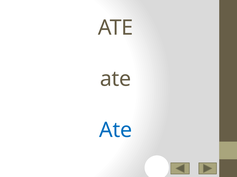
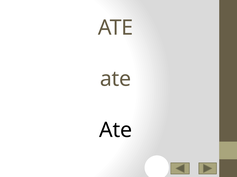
Ate at (116, 131) colour: blue -> black
